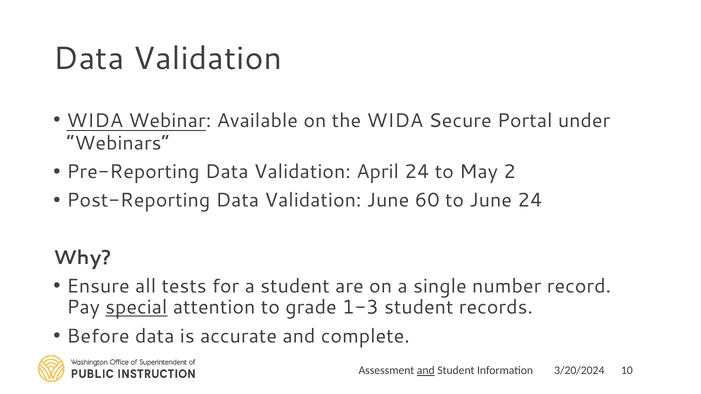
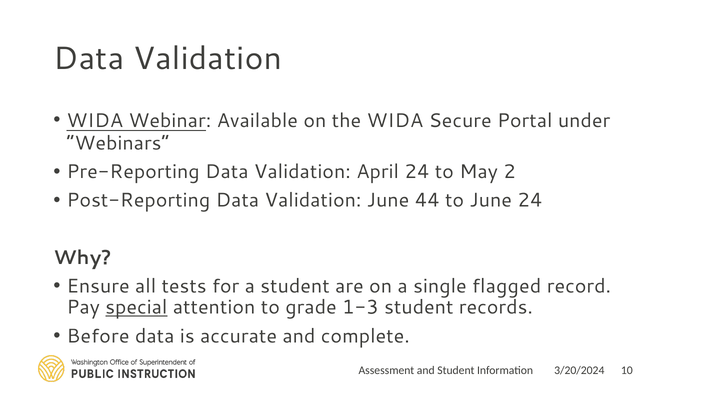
60: 60 -> 44
number: number -> flagged
and at (426, 371) underline: present -> none
